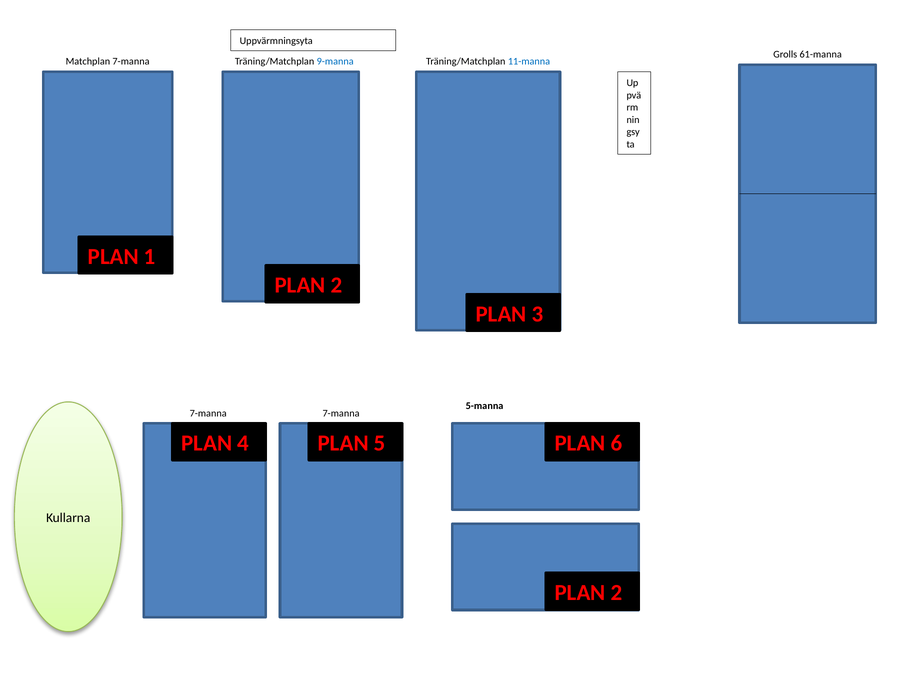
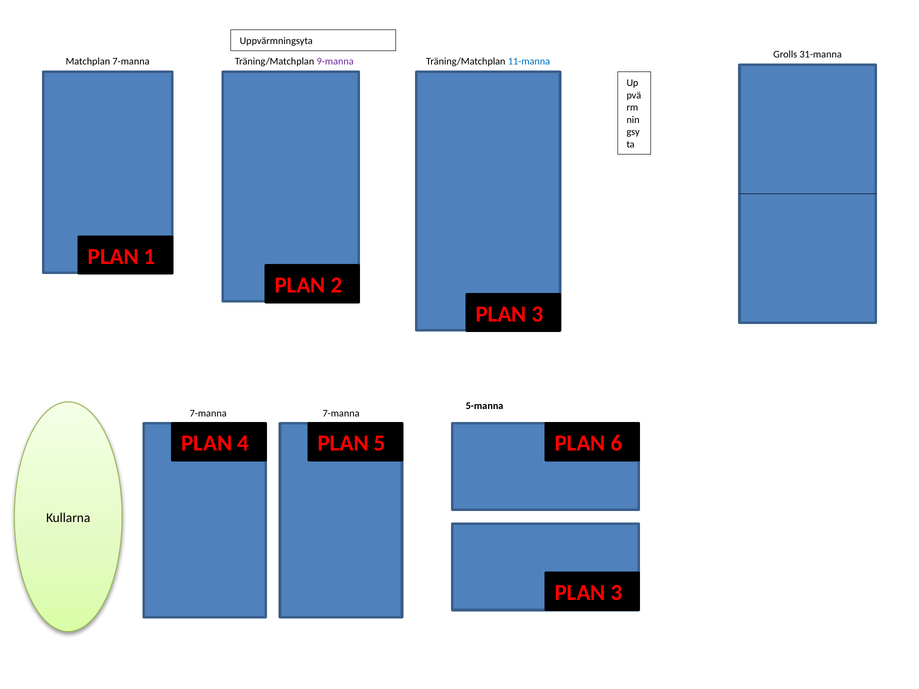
61-manna: 61-manna -> 31-manna
9-manna colour: blue -> purple
2 at (616, 593): 2 -> 3
